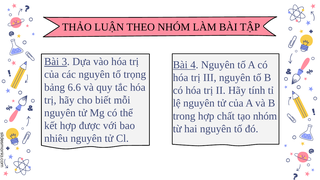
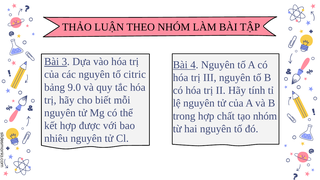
trọng: trọng -> citric
6.6: 6.6 -> 9.0
